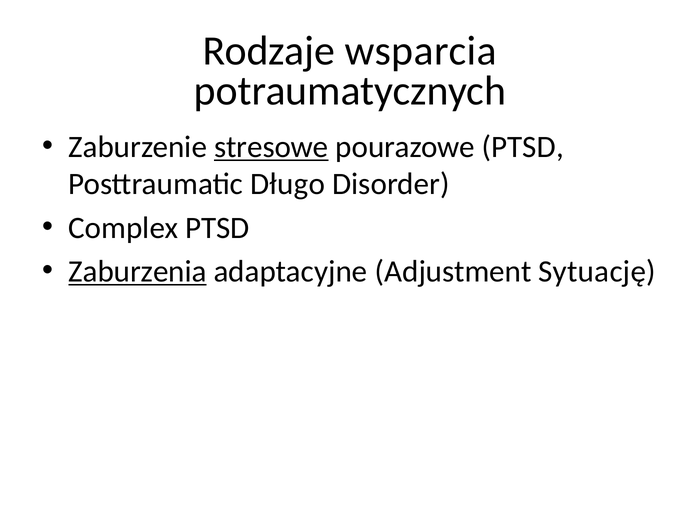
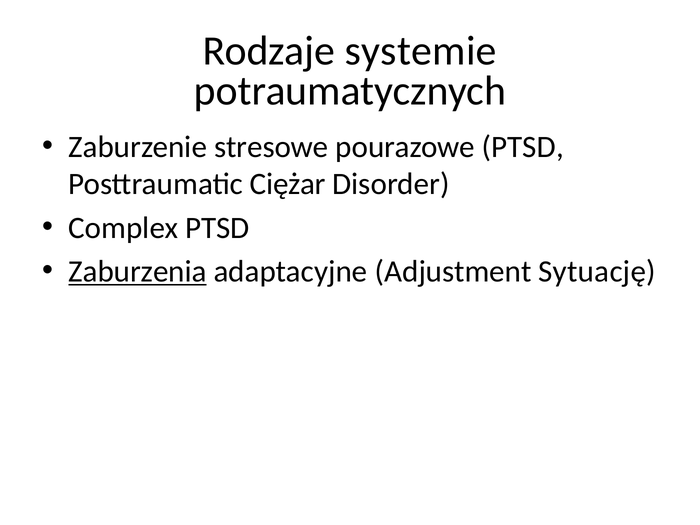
wsparcia: wsparcia -> systemie
stresowe underline: present -> none
Długo: Długo -> Ciężar
